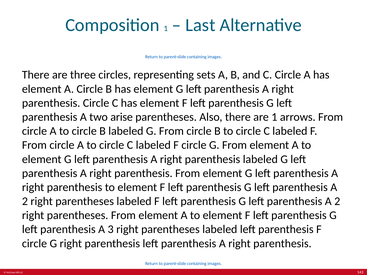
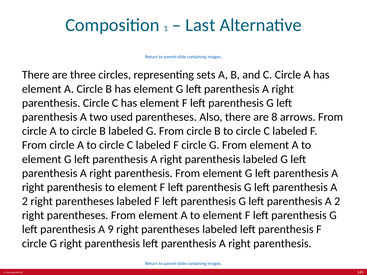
arise: arise -> used
are 1: 1 -> 8
3: 3 -> 9
